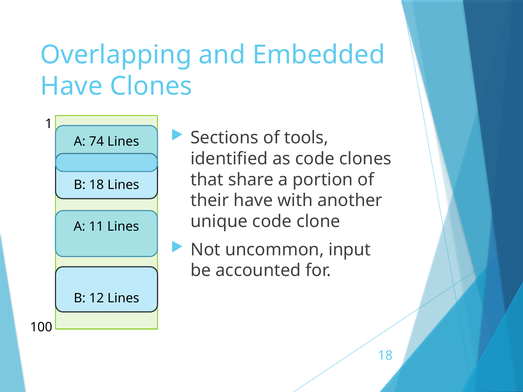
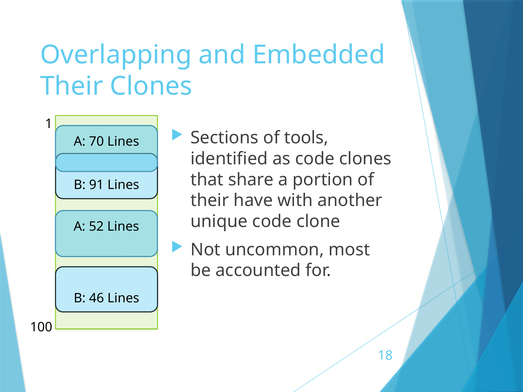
Have at (72, 86): Have -> Their
74: 74 -> 70
B 18: 18 -> 91
11: 11 -> 52
input: input -> most
12: 12 -> 46
